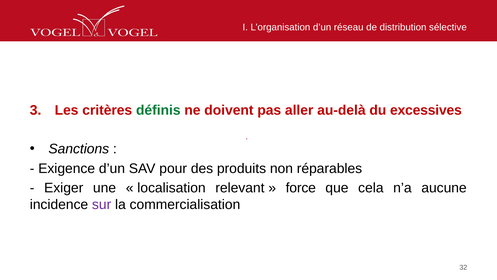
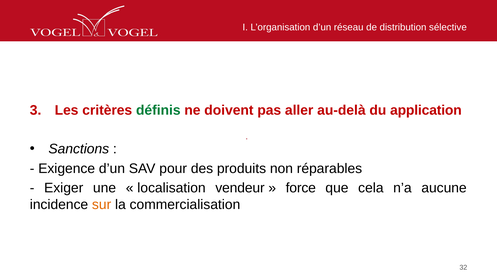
excessives: excessives -> application
relevant: relevant -> vendeur
sur colour: purple -> orange
